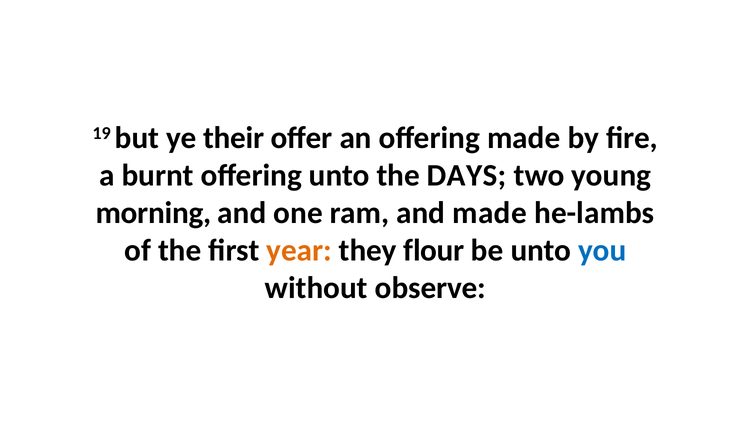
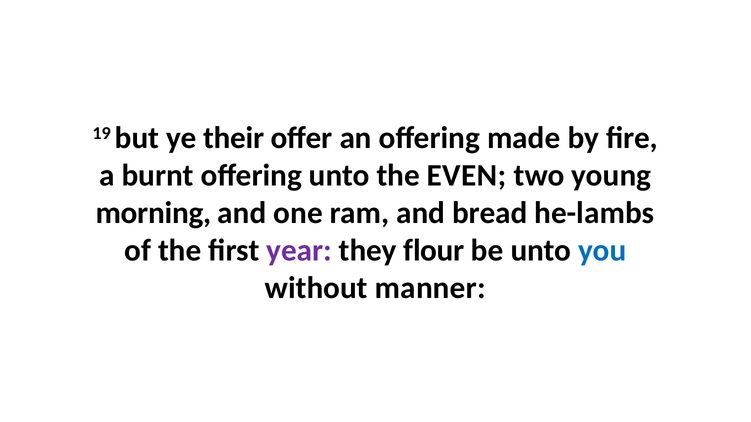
DAYS: DAYS -> EVEN
and made: made -> bread
year colour: orange -> purple
observe: observe -> manner
